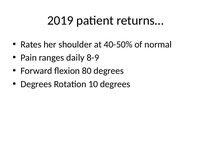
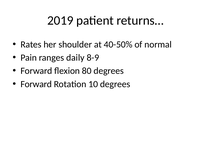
Degrees at (36, 84): Degrees -> Forward
